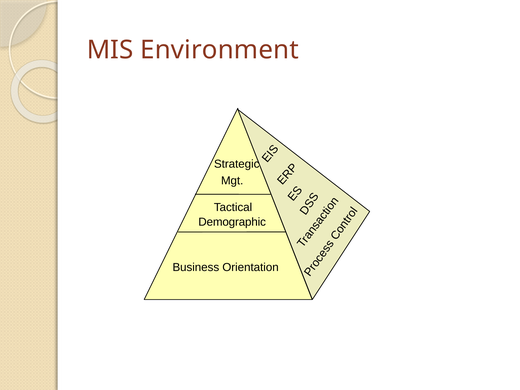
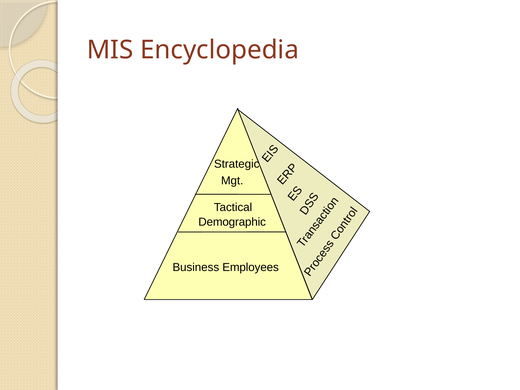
Environment: Environment -> Encyclopedia
Orientation: Orientation -> Employees
